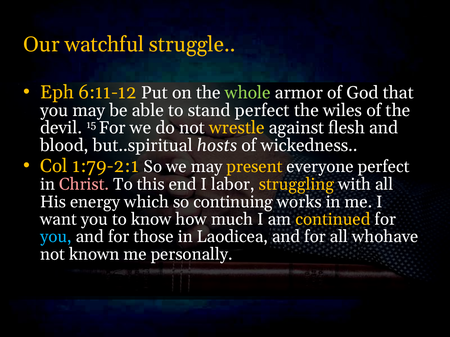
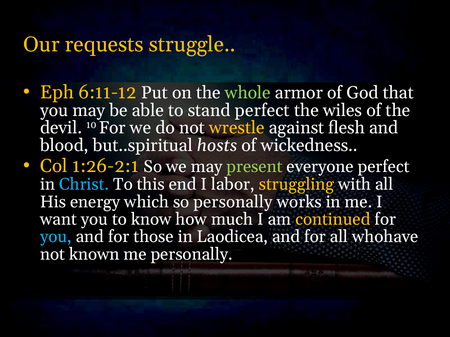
watchful: watchful -> requests
15: 15 -> 10
1:79-2:1: 1:79-2:1 -> 1:26-2:1
present colour: yellow -> light green
Christ colour: pink -> light blue
so continuing: continuing -> personally
